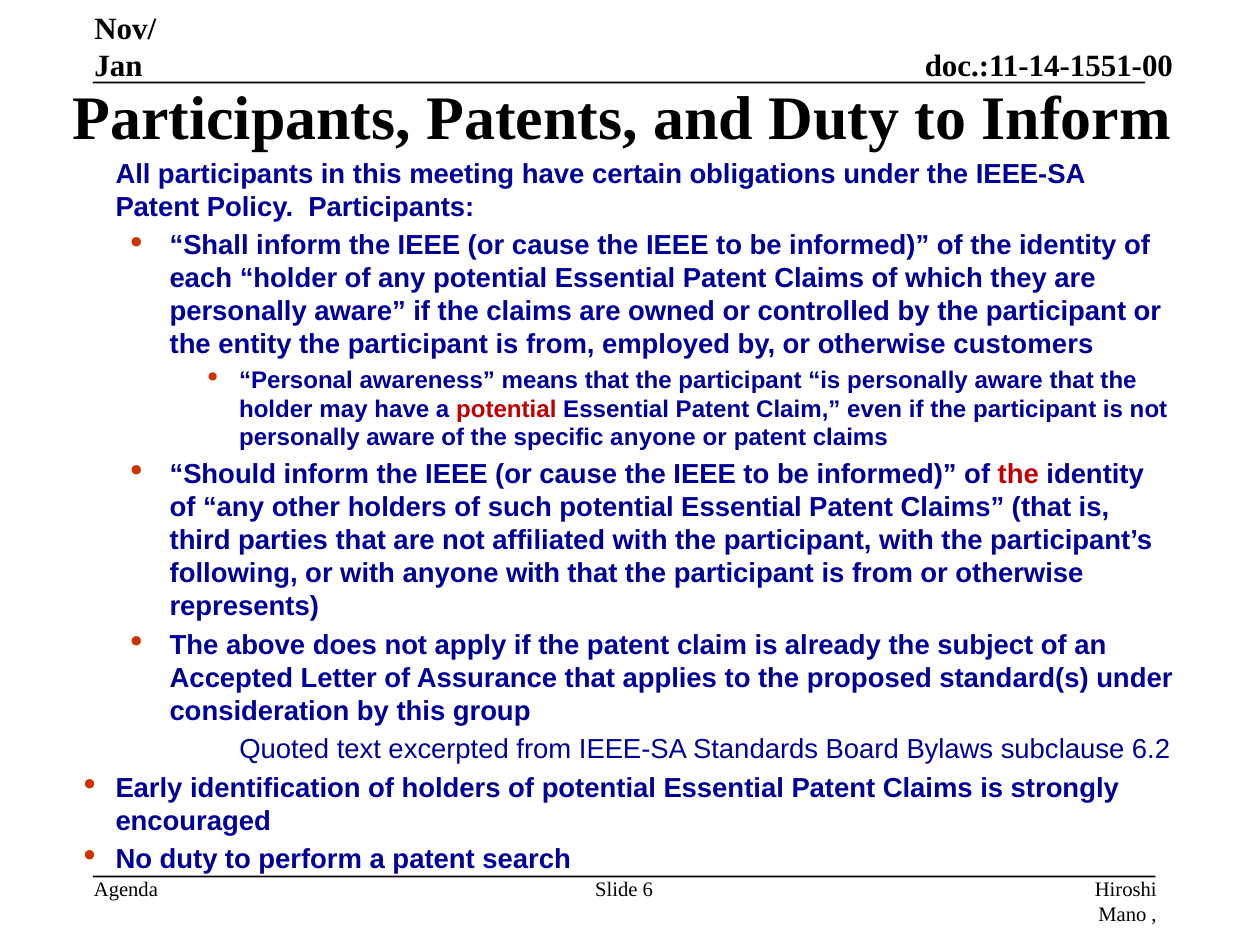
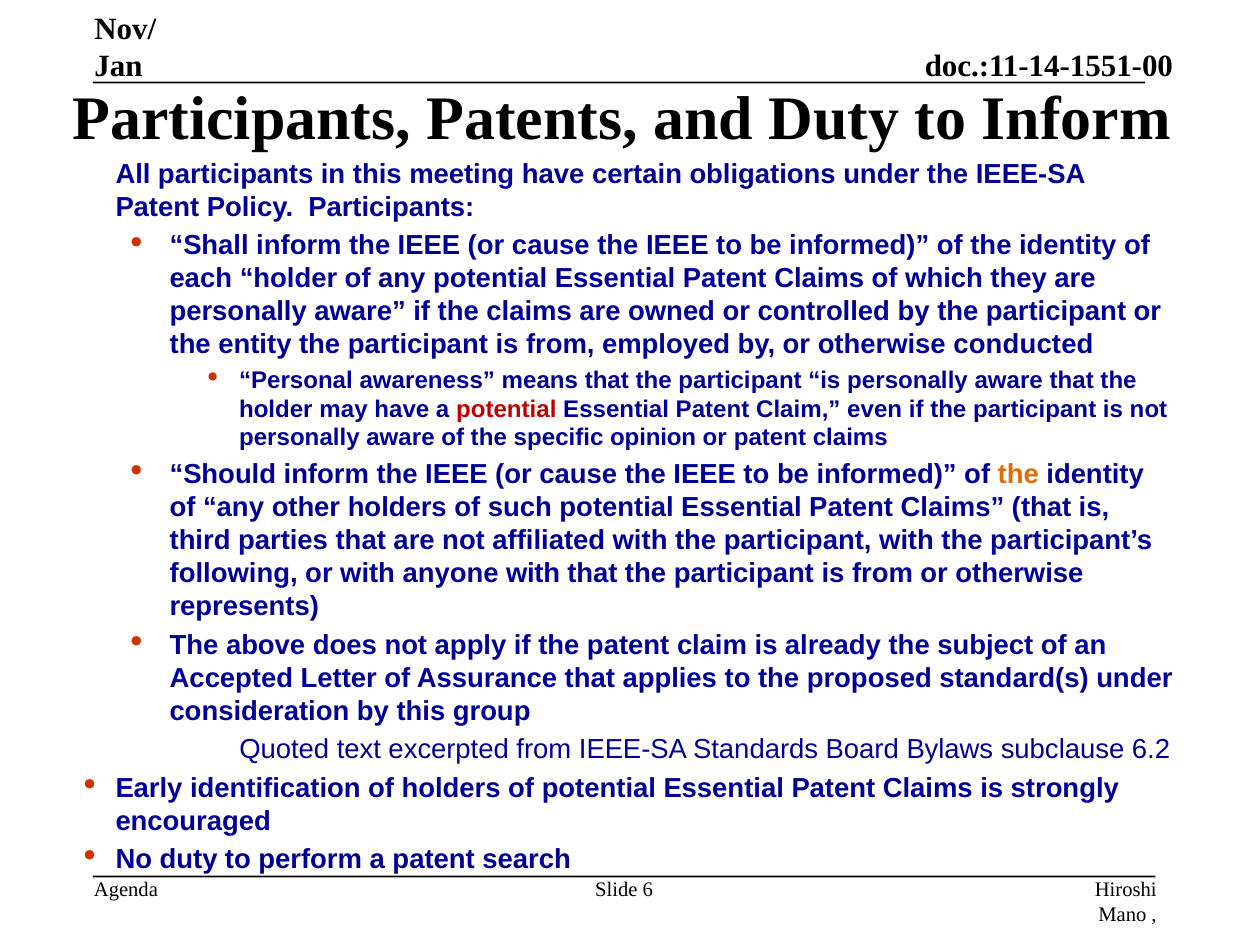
customers: customers -> conducted
specific anyone: anyone -> opinion
the at (1018, 475) colour: red -> orange
